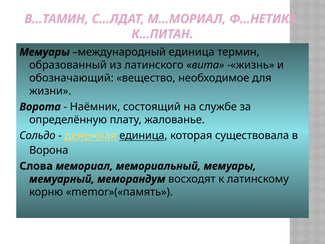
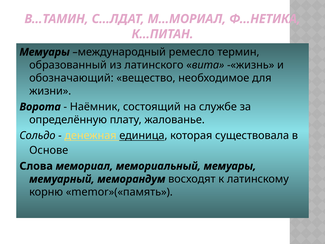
международный единица: единица -> ремесло
Ворона: Ворона -> Основе
